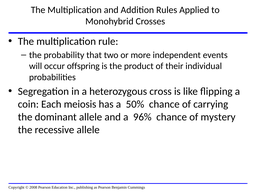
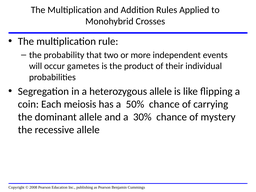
offspring: offspring -> gametes
heterozygous cross: cross -> allele
96%: 96% -> 30%
